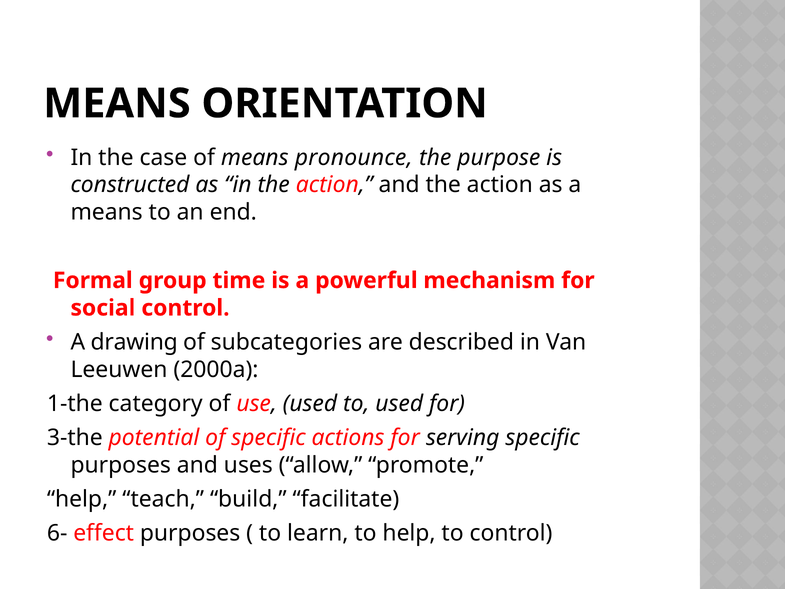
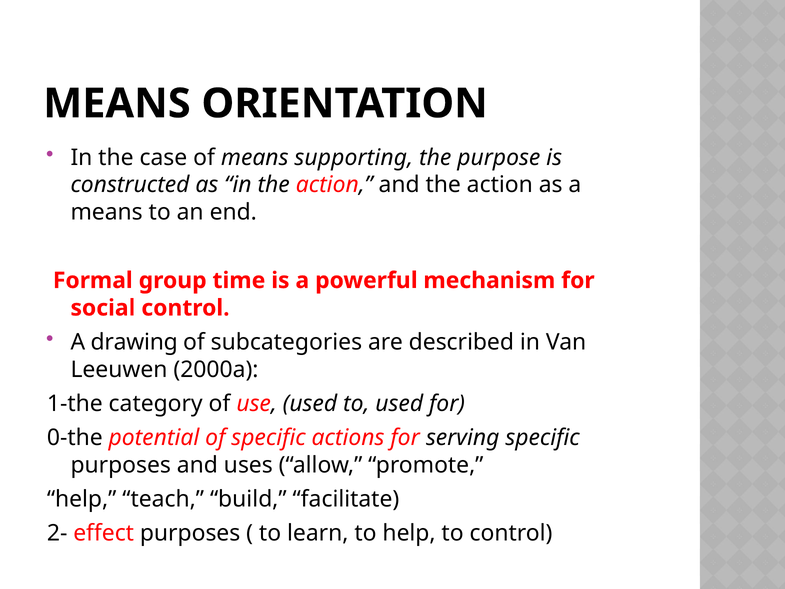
pronounce: pronounce -> supporting
3-the: 3-the -> 0-the
6-: 6- -> 2-
